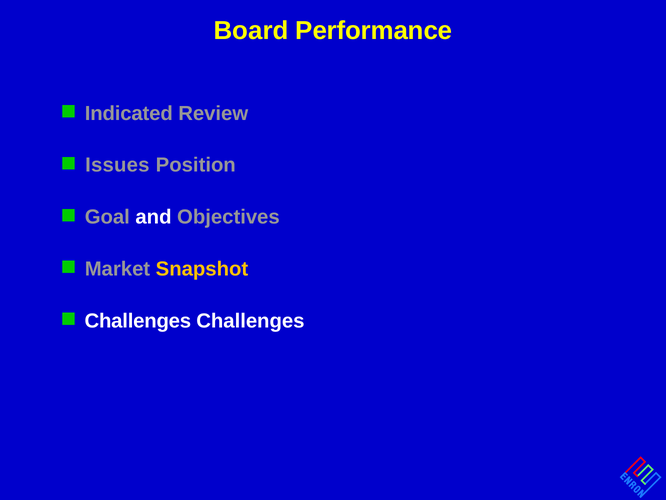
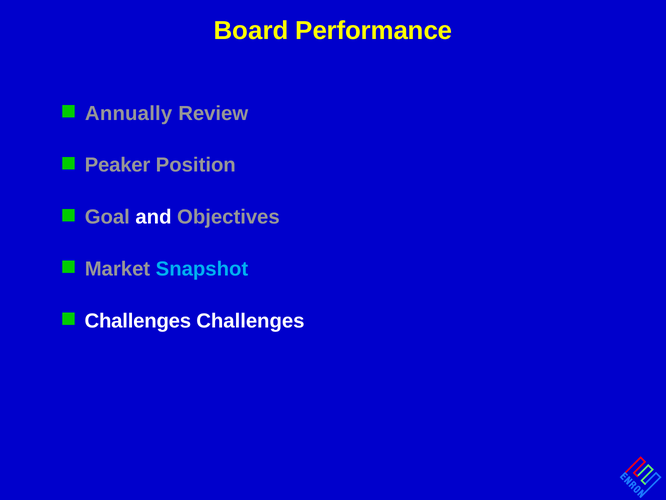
Indicated: Indicated -> Annually
Issues: Issues -> Peaker
Snapshot colour: yellow -> light blue
